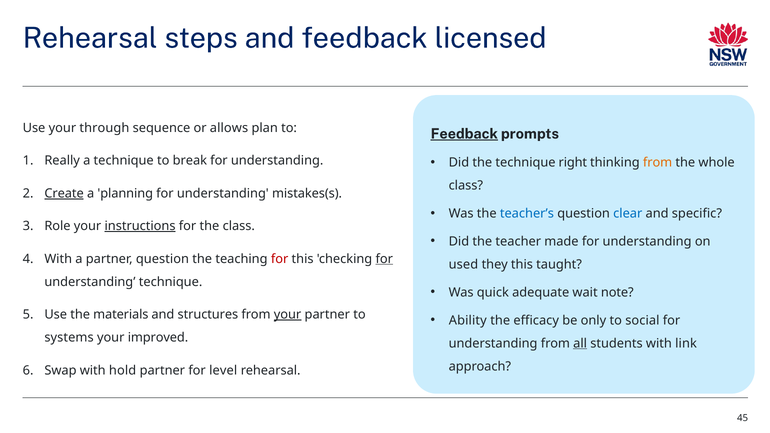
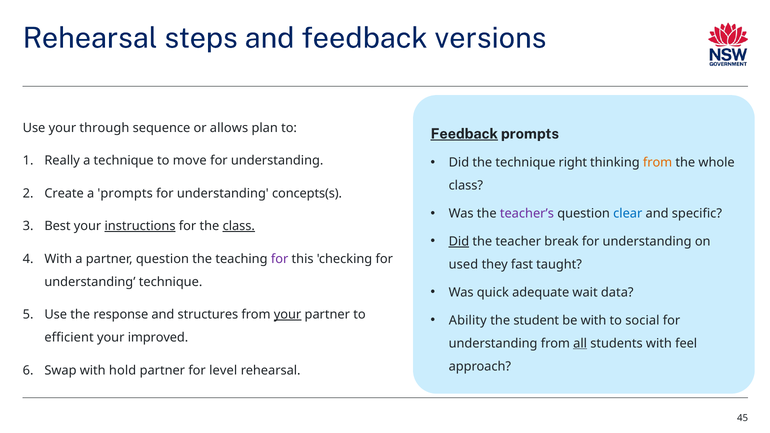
licensed: licensed -> versions
break: break -> move
Create underline: present -> none
a planning: planning -> prompts
mistakes(s: mistakes(s -> concepts(s
teacher’s colour: blue -> purple
Role: Role -> Best
class at (239, 226) underline: none -> present
Did at (459, 241) underline: none -> present
made: made -> break
for at (280, 259) colour: red -> purple
for at (384, 259) underline: present -> none
they this: this -> fast
note: note -> data
materials: materials -> response
efficacy: efficacy -> student
be only: only -> with
systems: systems -> efficient
link: link -> feel
